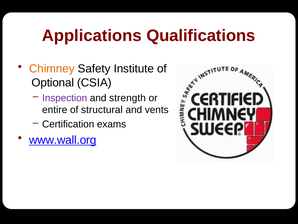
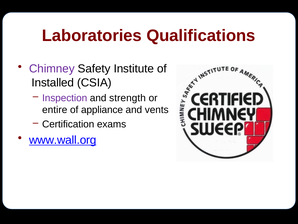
Applications: Applications -> Laboratories
Chimney colour: orange -> purple
Optional: Optional -> Installed
structural: structural -> appliance
